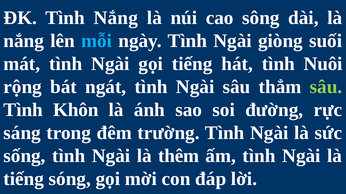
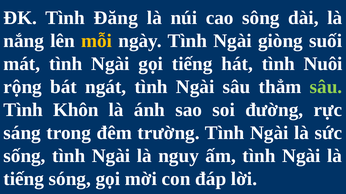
Tình Nắng: Nắng -> Đăng
mỗi colour: light blue -> yellow
thêm: thêm -> nguy
